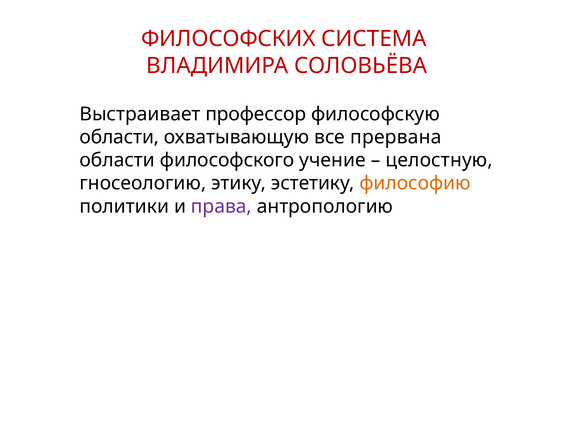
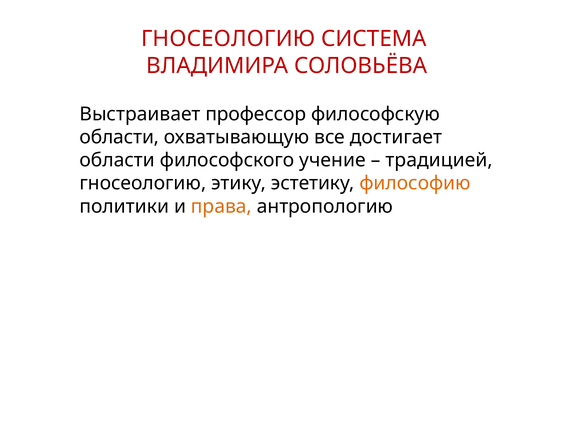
ФИЛОСОФСКИХ at (228, 39): ФИЛОСОФСКИХ -> ГНОСЕОЛОГИЮ
прервана: прервана -> достигает
целостную: целостную -> традицией
права colour: purple -> orange
